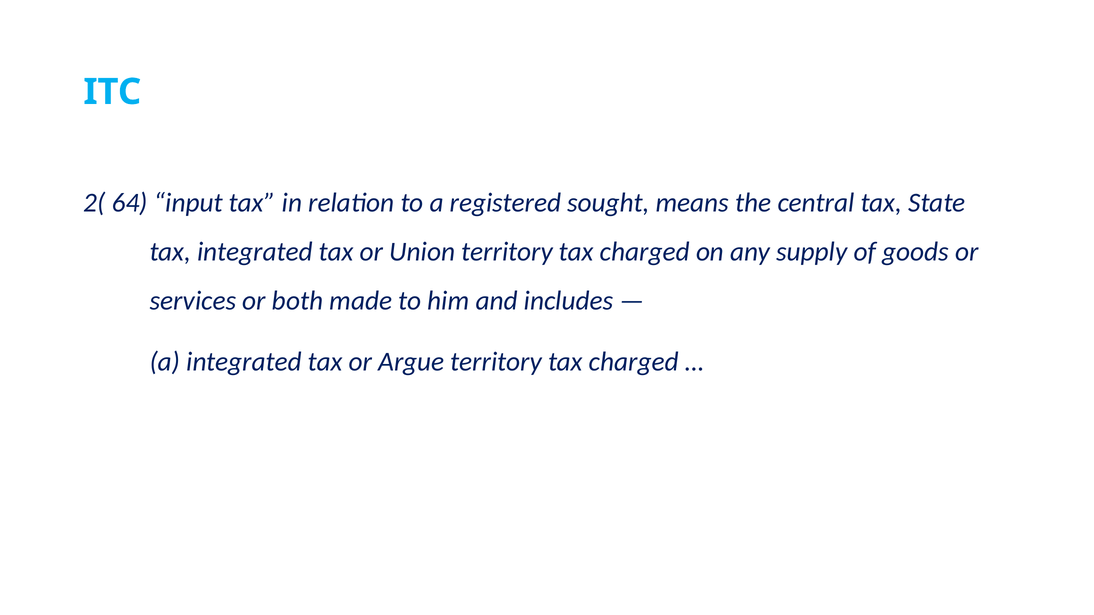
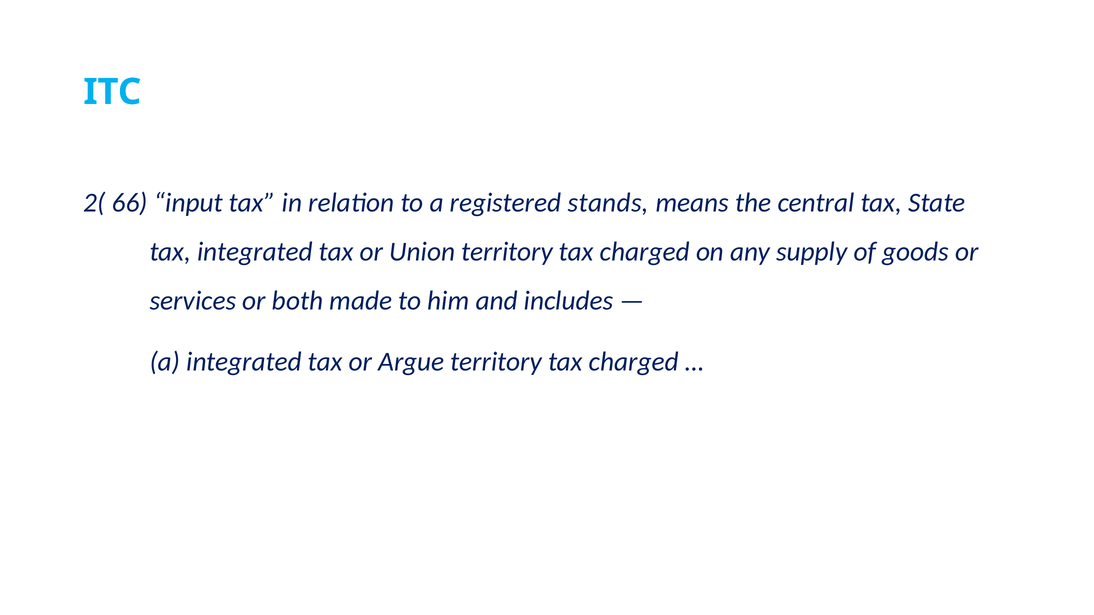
64: 64 -> 66
sought: sought -> stands
